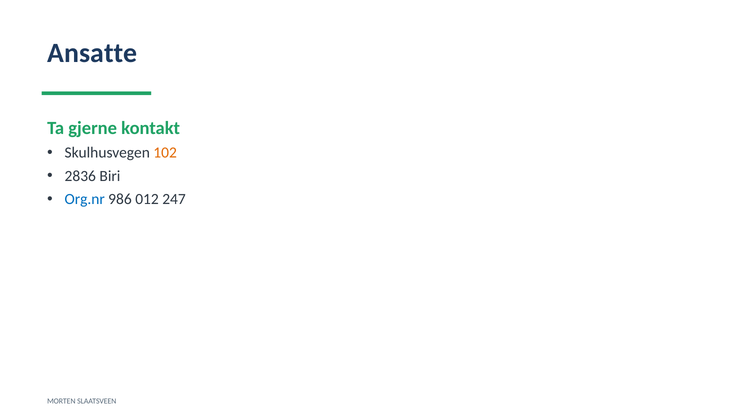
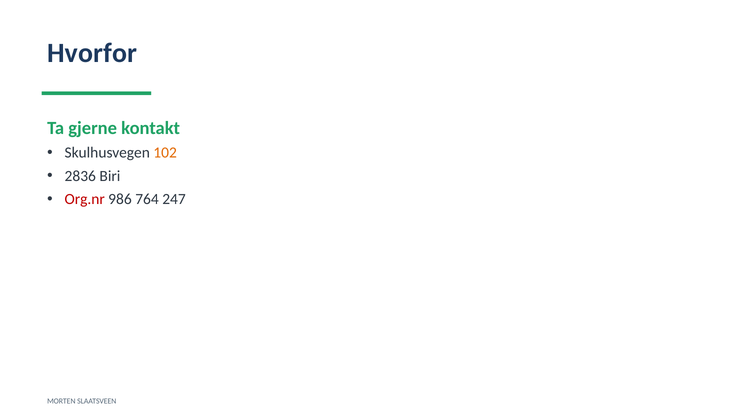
Ansatte: Ansatte -> Hvorfor
Org.nr colour: blue -> red
012: 012 -> 764
